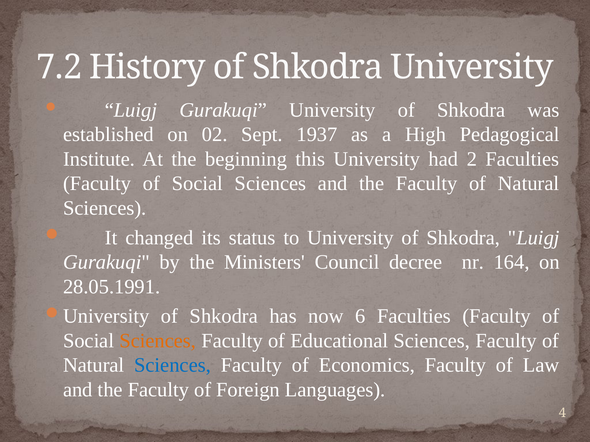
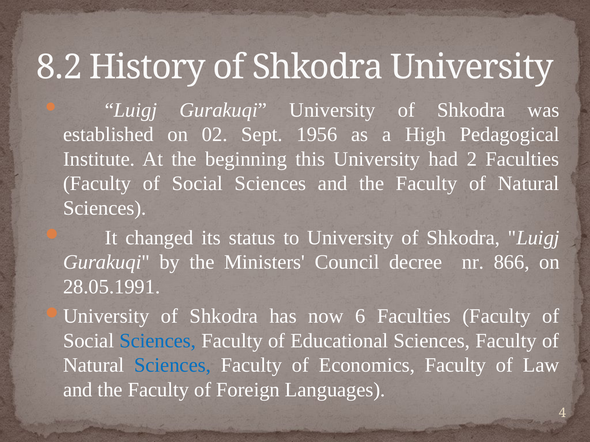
7.2: 7.2 -> 8.2
1937: 1937 -> 1956
164: 164 -> 866
Sciences at (158, 341) colour: orange -> blue
